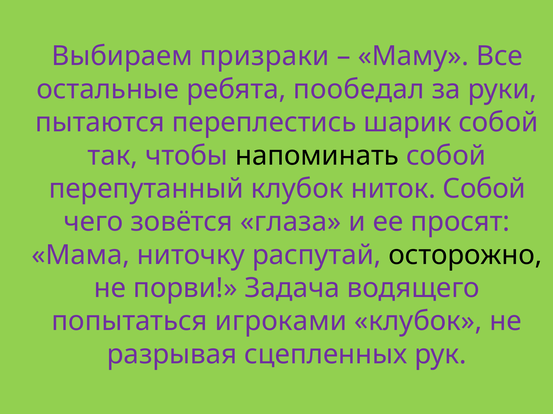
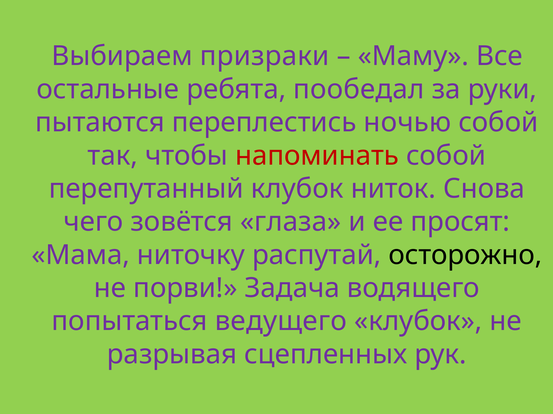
шарик: шарик -> ночью
напоминать colour: black -> red
ниток Собой: Собой -> Снова
игроками: игроками -> ведущего
